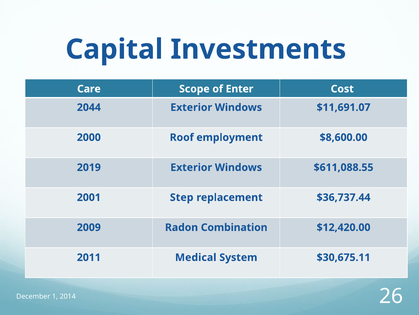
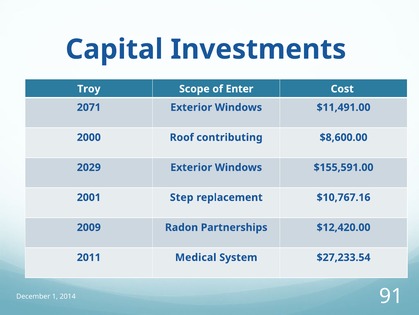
Care: Care -> Troy
2044: 2044 -> 2071
$11,691.07: $11,691.07 -> $11,491.00
employment: employment -> contributing
2019: 2019 -> 2029
$611,088.55: $611,088.55 -> $155,591.00
$36,737.44: $36,737.44 -> $10,767.16
Combination: Combination -> Partnerships
$30,675.11: $30,675.11 -> $27,233.54
26: 26 -> 91
